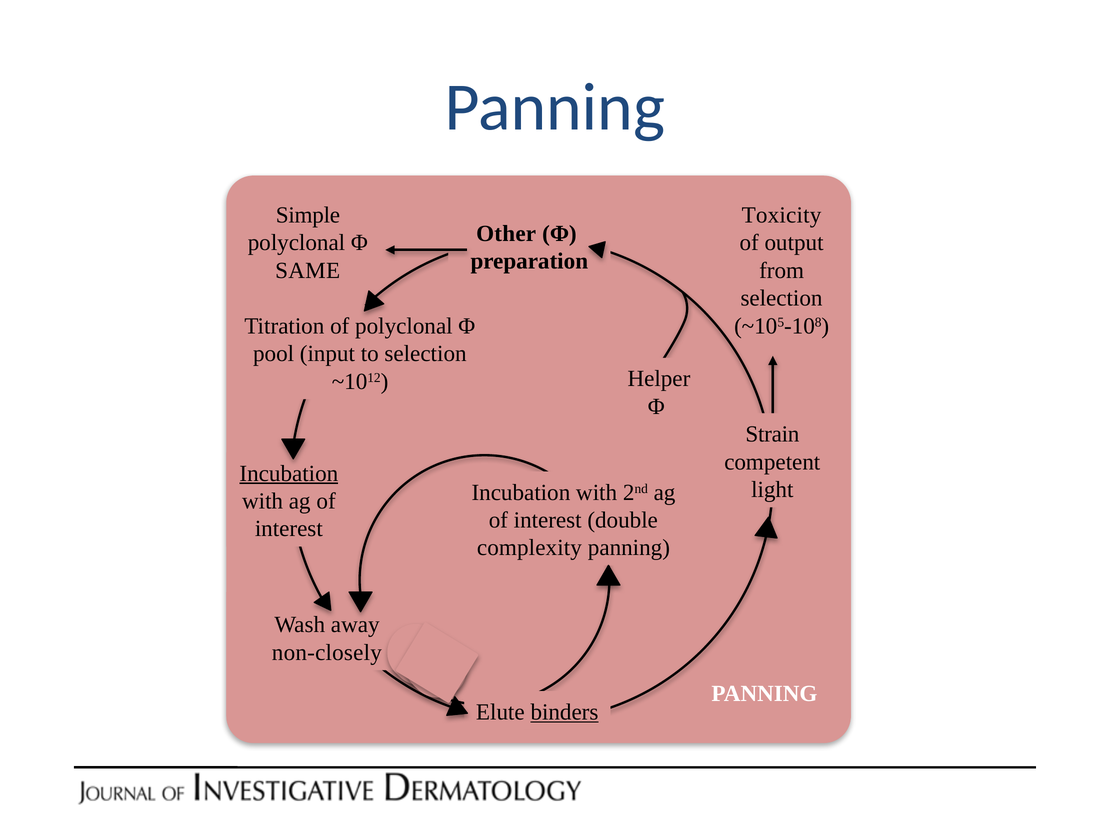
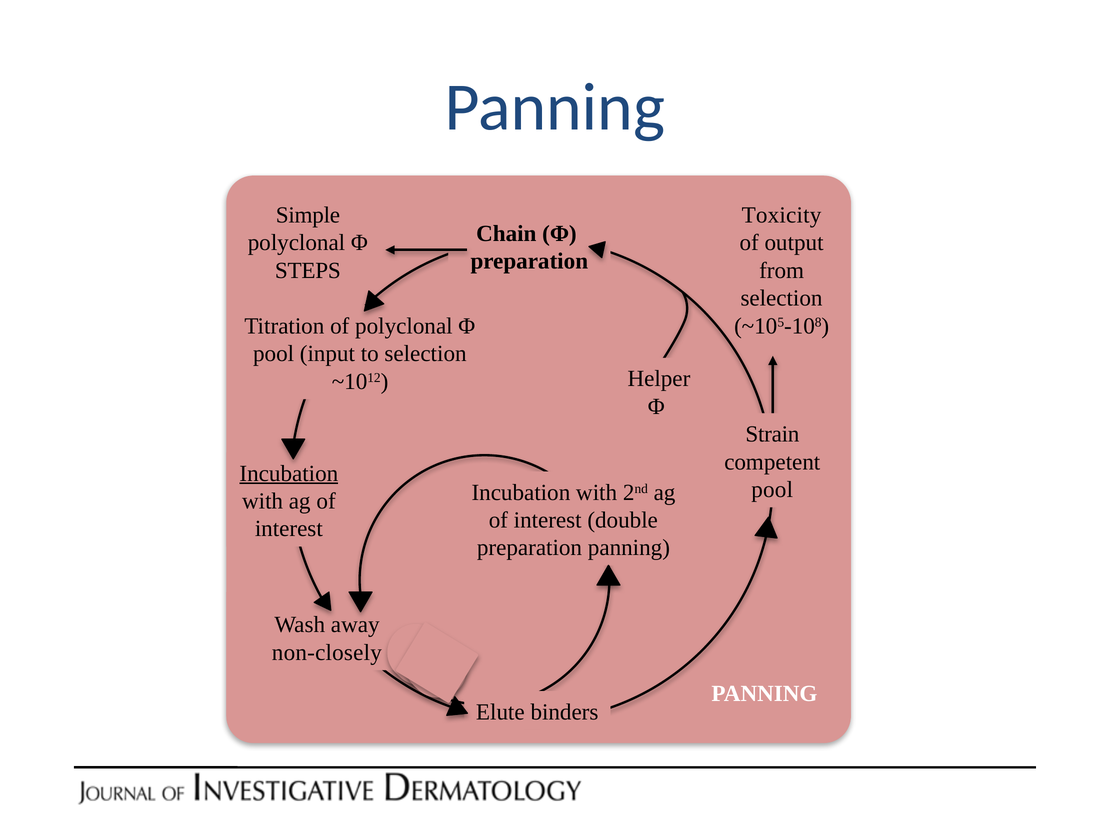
Other: Other -> Chain
SAME: SAME -> STEPS
light at (772, 490): light -> pool
complexity at (529, 548): complexity -> preparation
binders underline: present -> none
